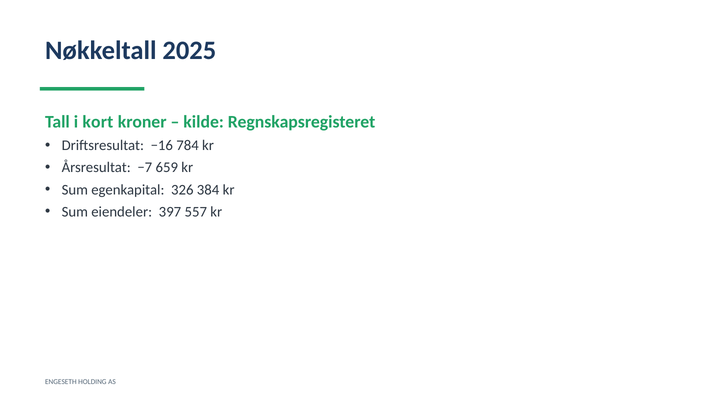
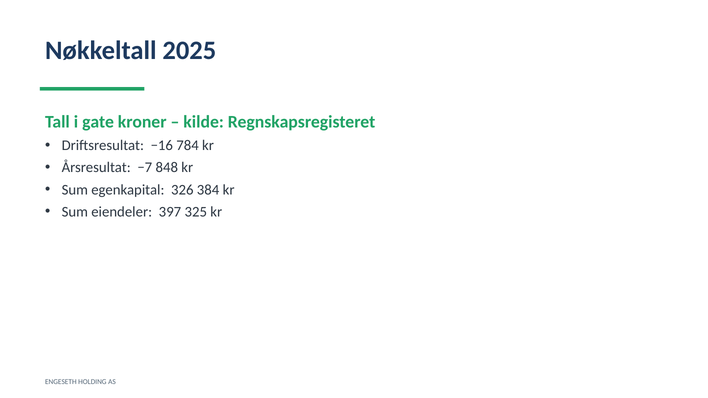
kort: kort -> gate
659: 659 -> 848
557: 557 -> 325
